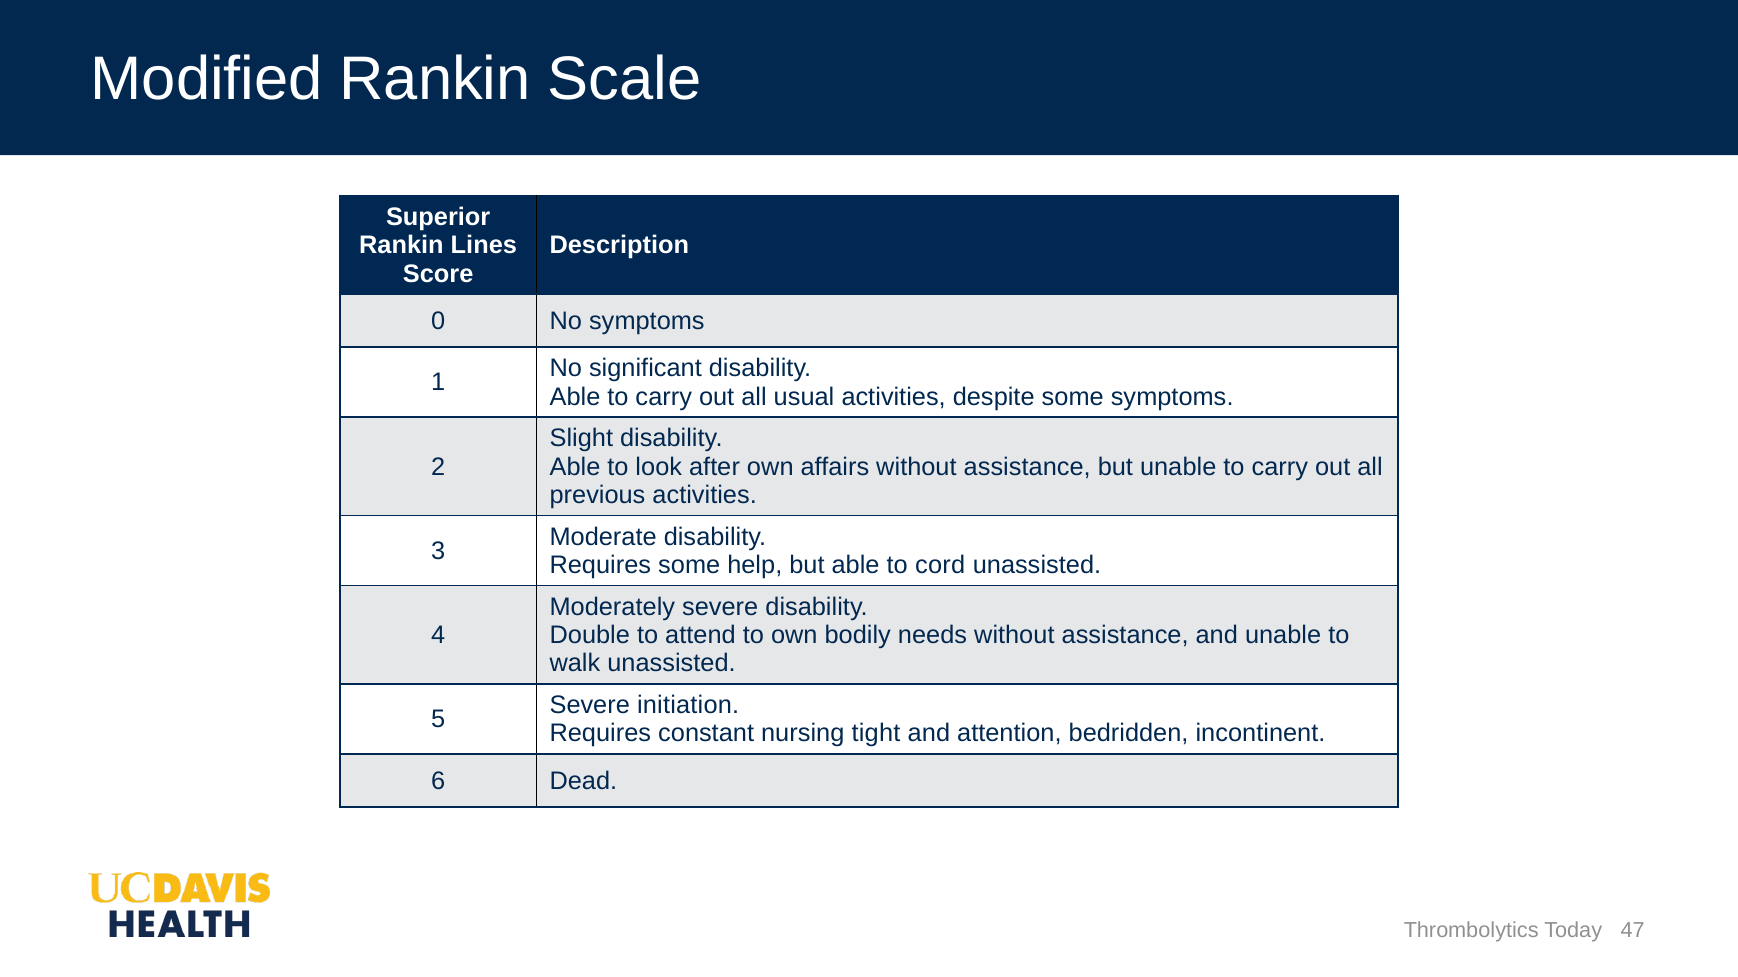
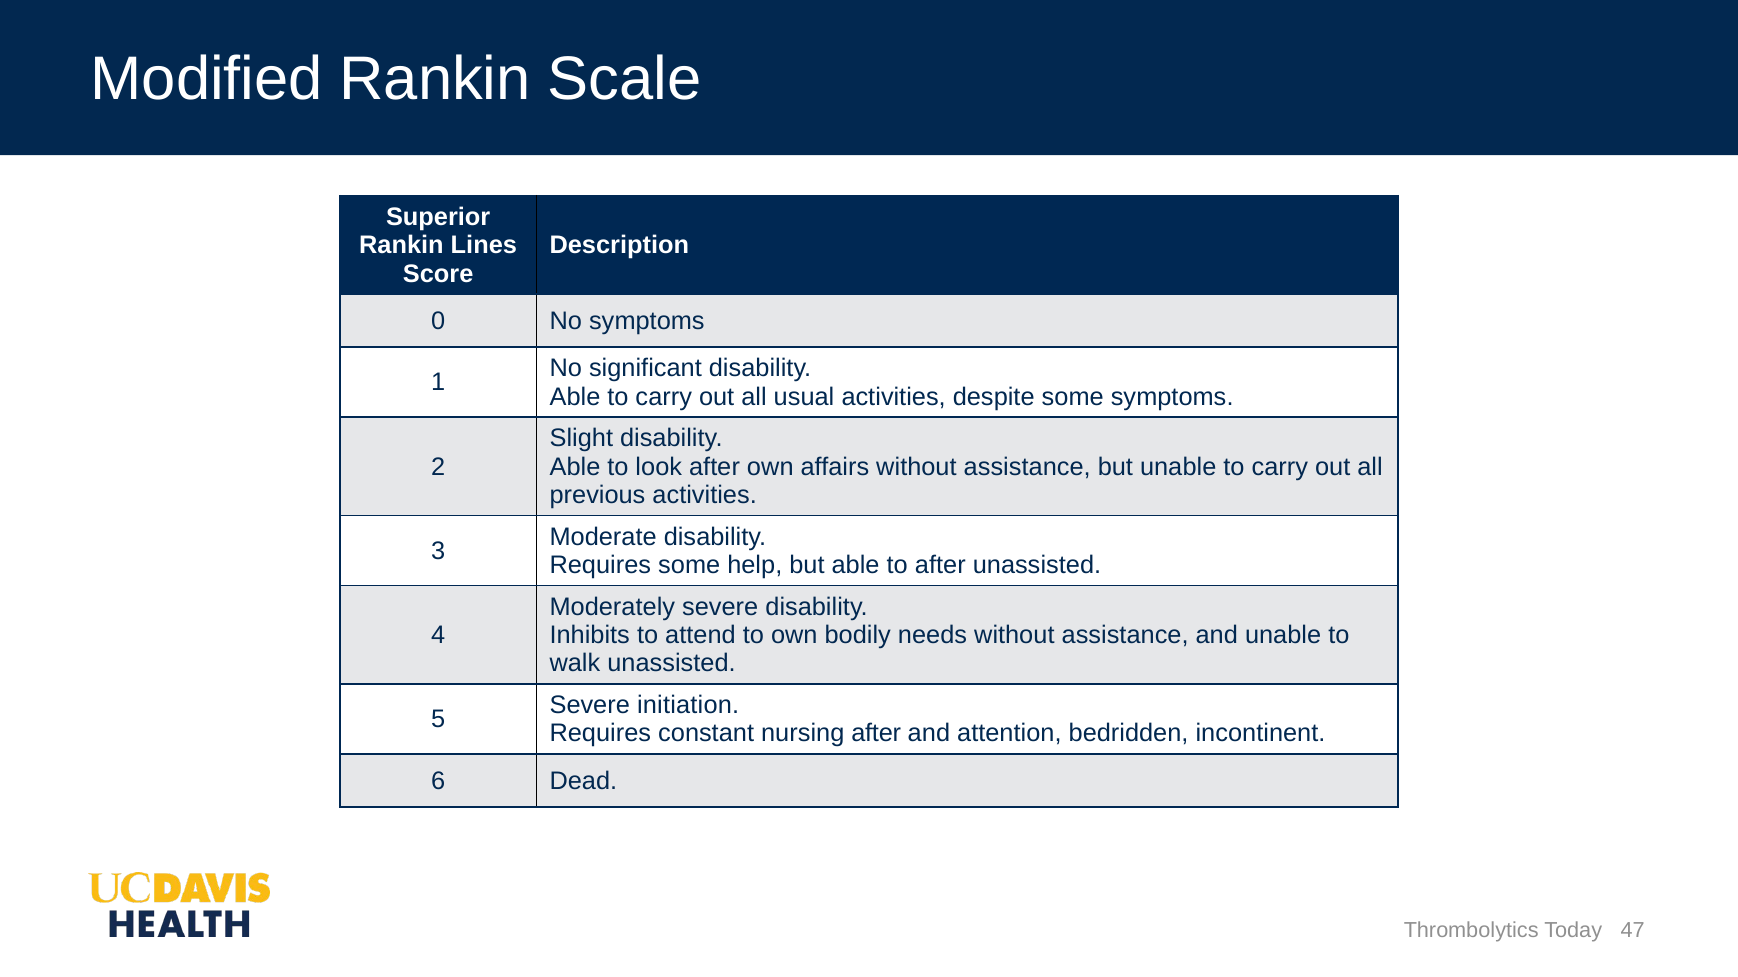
to cord: cord -> after
Double: Double -> Inhibits
nursing tight: tight -> after
